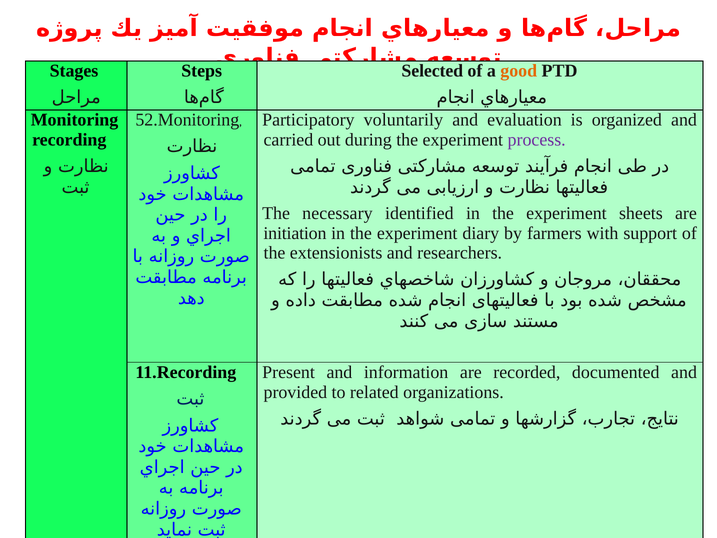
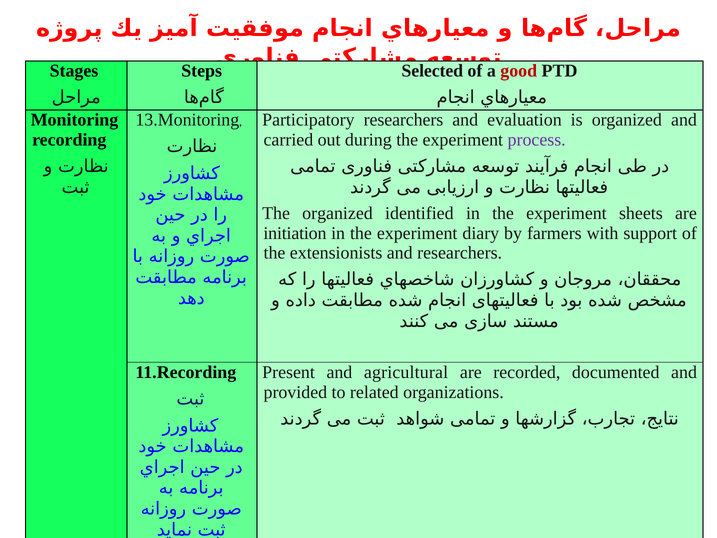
good colour: orange -> red
52.Monitoring: 52.Monitoring -> 13.Monitoring
Participatory voluntarily: voluntarily -> researchers
The necessary: necessary -> organized
information: information -> agricultural
